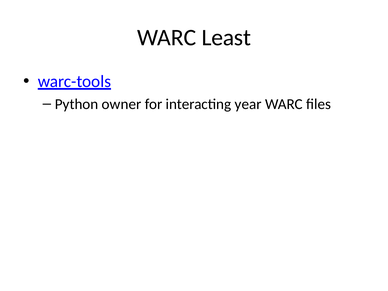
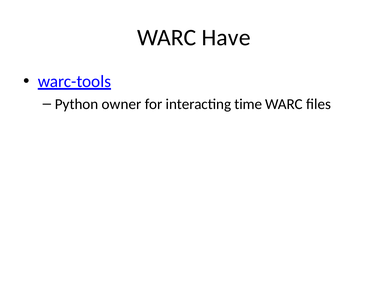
Least: Least -> Have
year: year -> time
